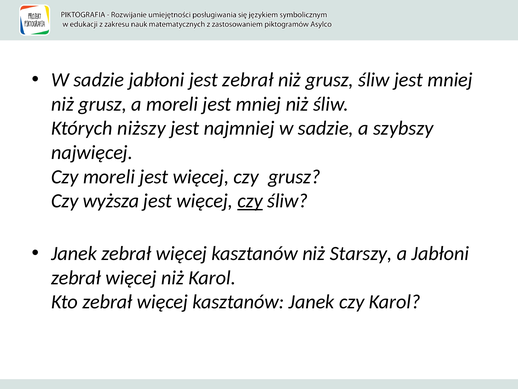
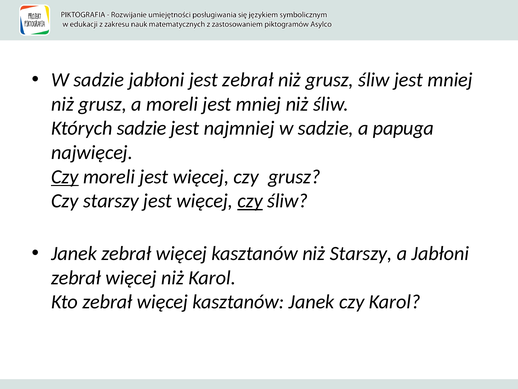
Których niższy: niższy -> sadzie
szybszy: szybszy -> papuga
Czy at (65, 177) underline: none -> present
Czy wyższa: wyższa -> starszy
